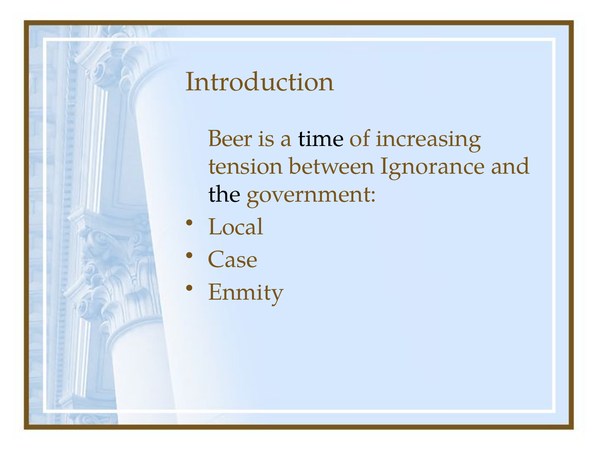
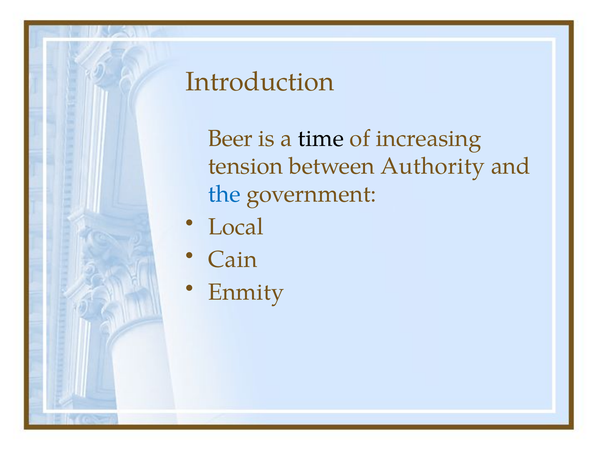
Ignorance: Ignorance -> Authority
the colour: black -> blue
Case: Case -> Cain
